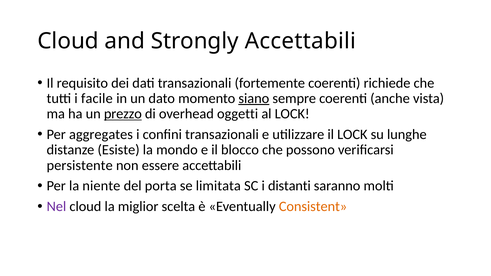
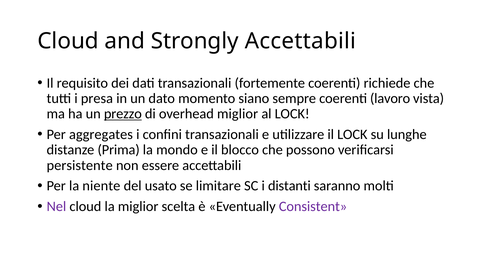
facile: facile -> presa
siano underline: present -> none
anche: anche -> lavoro
overhead oggetti: oggetti -> miglior
Esiste: Esiste -> Prima
porta: porta -> usato
limitata: limitata -> limitare
Consistent colour: orange -> purple
